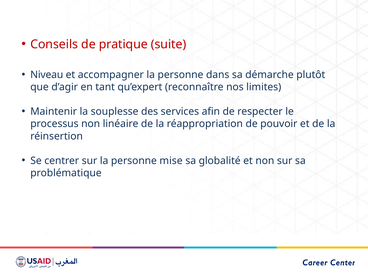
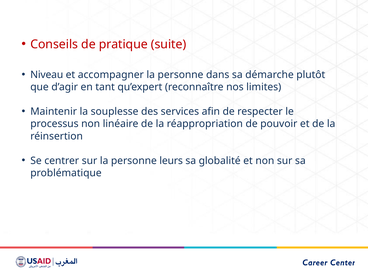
mise: mise -> leurs
